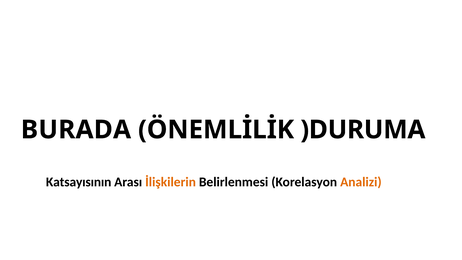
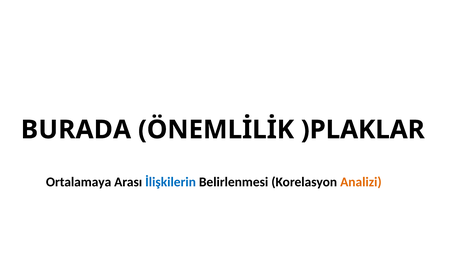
)DURUMA: )DURUMA -> )PLAKLAR
Katsayısının: Katsayısının -> Ortalamaya
İlişkilerin colour: orange -> blue
